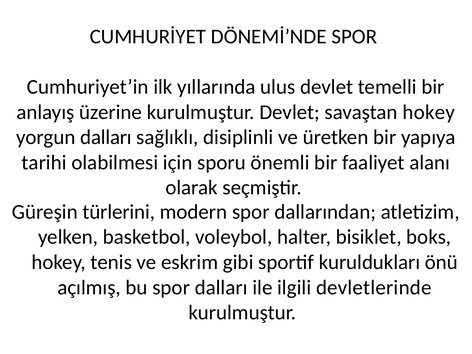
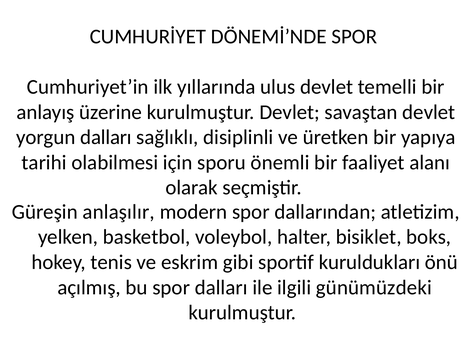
savaştan hokey: hokey -> devlet
türlerini: türlerini -> anlaşılır
devletlerinde: devletlerinde -> günümüzdeki
